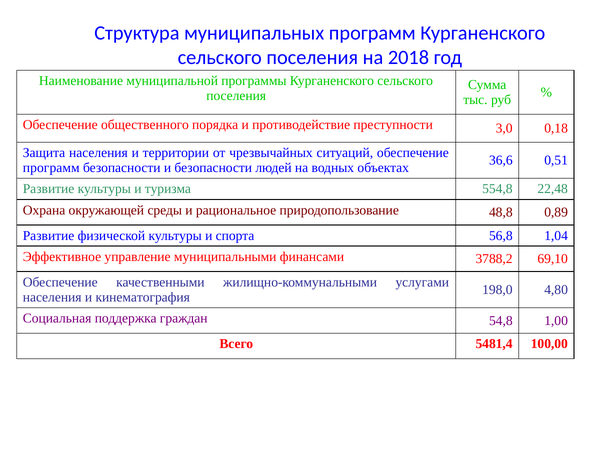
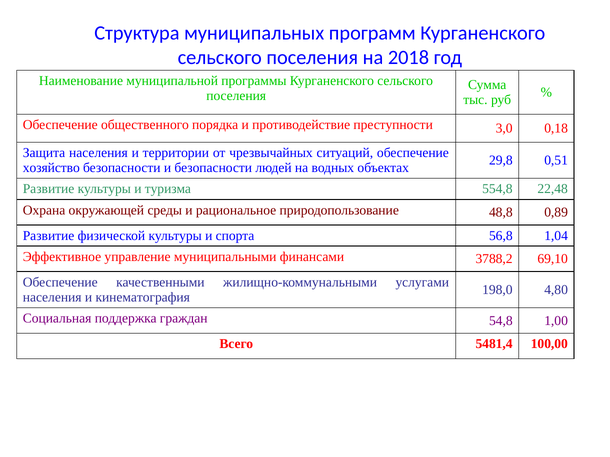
36,6: 36,6 -> 29,8
программ at (51, 168): программ -> хозяйство
